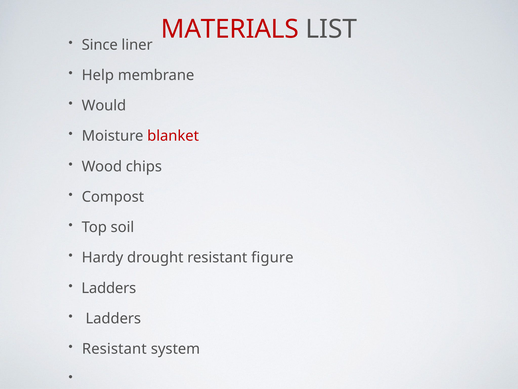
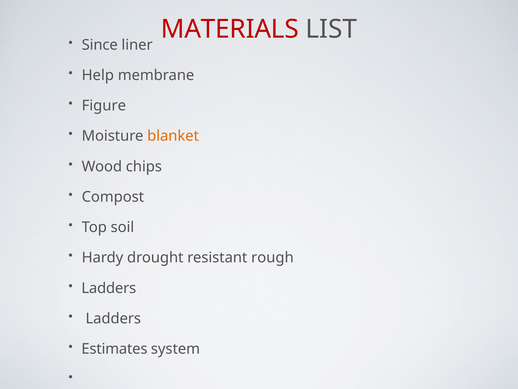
Would: Would -> Figure
blanket colour: red -> orange
figure: figure -> rough
Resistant at (114, 349): Resistant -> Estimates
